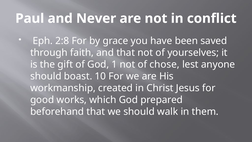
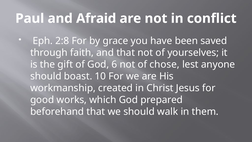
Never: Never -> Afraid
1: 1 -> 6
